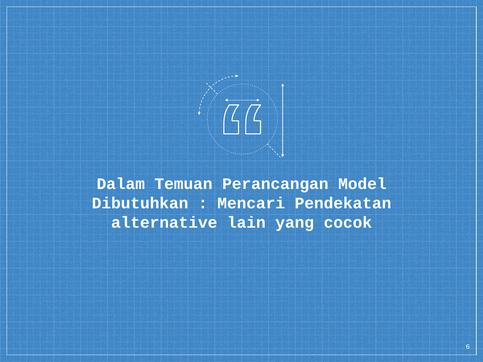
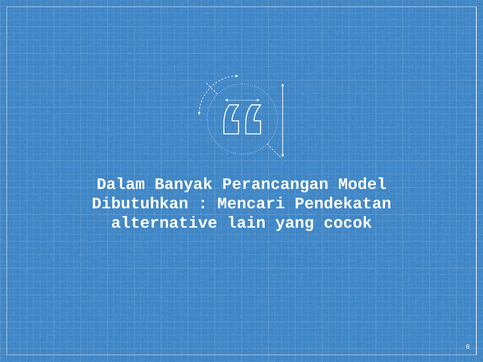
Temuan: Temuan -> Banyak
